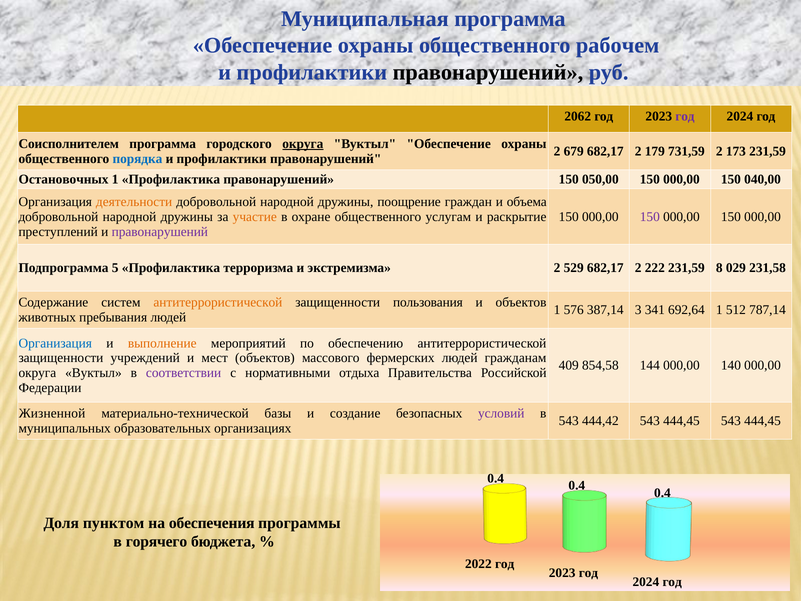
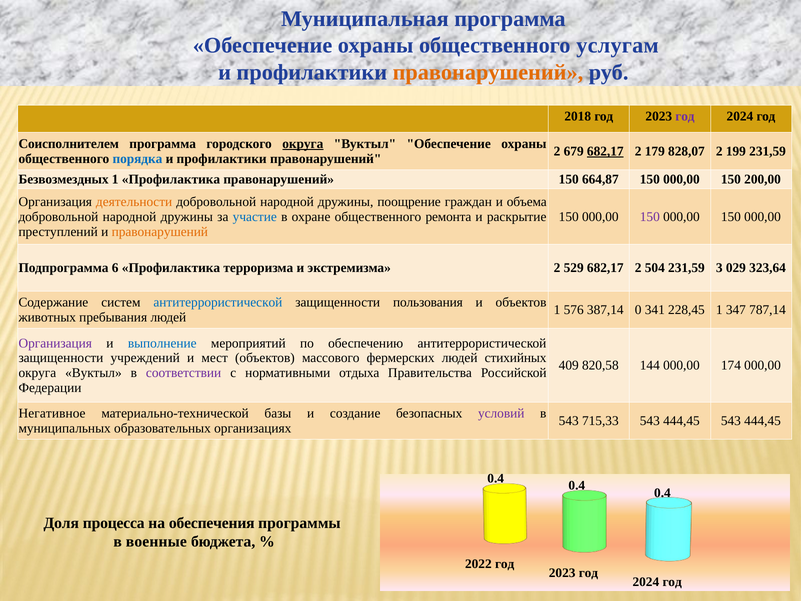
рабочем: рабочем -> услугам
правонарушений at (488, 72) colour: black -> orange
2062: 2062 -> 2018
682,17 at (605, 151) underline: none -> present
731,59: 731,59 -> 828,07
173: 173 -> 199
Остановочных: Остановочных -> Безвозмездных
050,00: 050,00 -> 664,87
040,00: 040,00 -> 200,00
участие colour: orange -> blue
услугам: услугам -> ремонта
правонарушений at (160, 232) colour: purple -> orange
5: 5 -> 6
222: 222 -> 504
8: 8 -> 3
231,58: 231,58 -> 323,64
антитеррористической at (218, 302) colour: orange -> blue
3: 3 -> 0
692,64: 692,64 -> 228,45
512: 512 -> 347
Организация at (55, 343) colour: blue -> purple
выполнение colour: orange -> blue
гражданам: гражданам -> стихийных
854,58: 854,58 -> 820,58
140: 140 -> 174
Жизненной: Жизненной -> Негативное
444,42: 444,42 -> 715,33
пунктом: пунктом -> процесса
горячего: горячего -> военные
